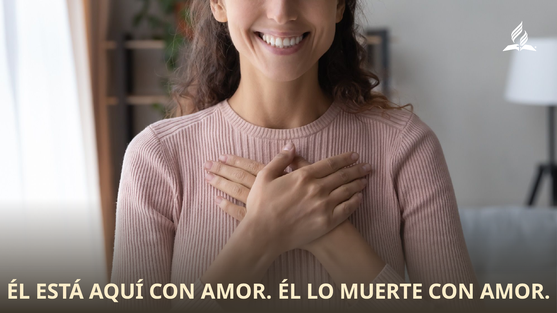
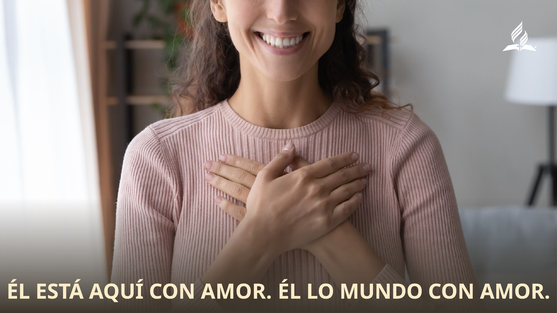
MUERTE: MUERTE -> MUNDO
